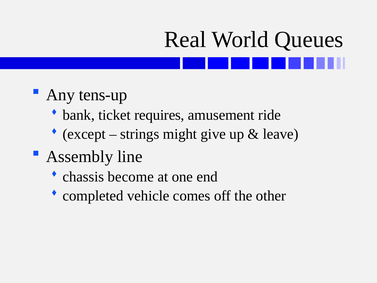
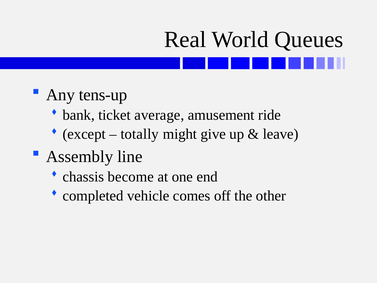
requires: requires -> average
strings: strings -> totally
